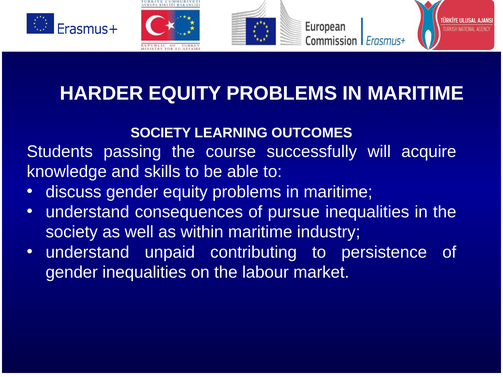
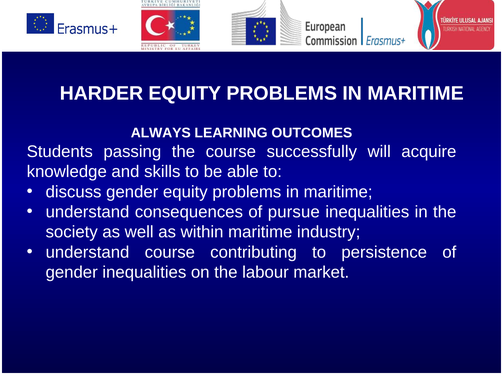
SOCIETY at (161, 133): SOCIETY -> ALWAYS
understand unpaid: unpaid -> course
